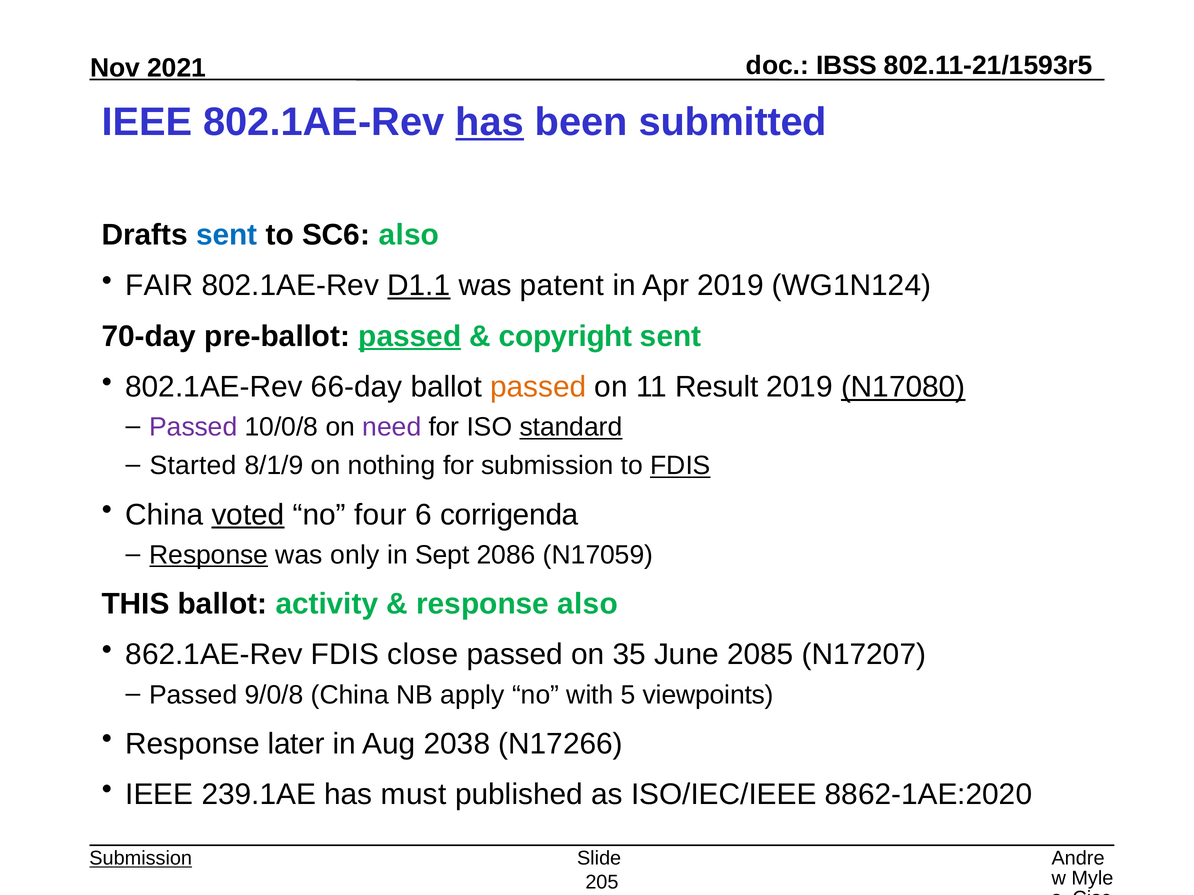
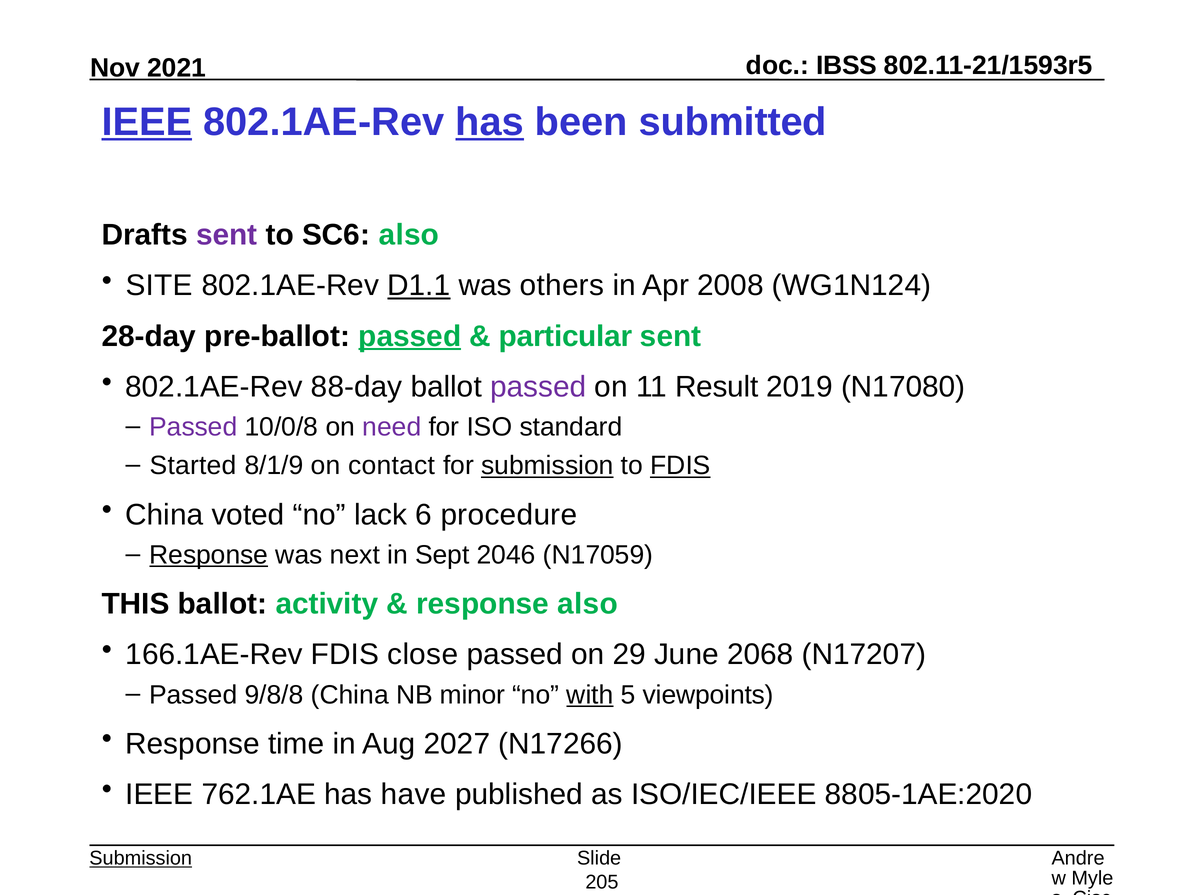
IEEE at (147, 122) underline: none -> present
sent at (227, 235) colour: blue -> purple
FAIR: FAIR -> SITE
patent: patent -> others
Apr 2019: 2019 -> 2008
70-day: 70-day -> 28-day
copyright: copyright -> particular
66-day: 66-day -> 88-day
passed at (538, 387) colour: orange -> purple
N17080 underline: present -> none
standard underline: present -> none
nothing: nothing -> contact
submission at (547, 466) underline: none -> present
voted underline: present -> none
four: four -> lack
corrigenda: corrigenda -> procedure
only: only -> next
2086: 2086 -> 2046
862.1AE-Rev: 862.1AE-Rev -> 166.1AE-Rev
35: 35 -> 29
2085: 2085 -> 2068
9/0/8: 9/0/8 -> 9/8/8
apply: apply -> minor
with underline: none -> present
later: later -> time
2038: 2038 -> 2027
239.1AE: 239.1AE -> 762.1AE
must: must -> have
8862-1AE:2020: 8862-1AE:2020 -> 8805-1AE:2020
